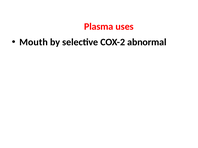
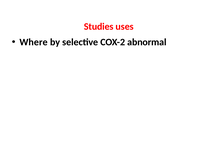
Plasma: Plasma -> Studies
Mouth: Mouth -> Where
